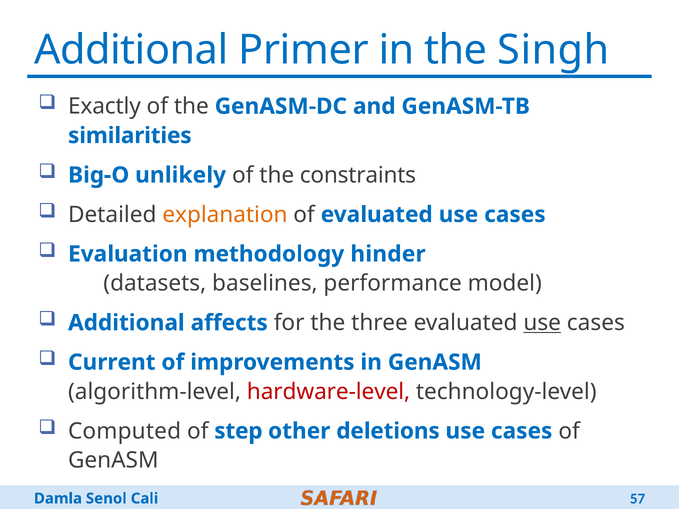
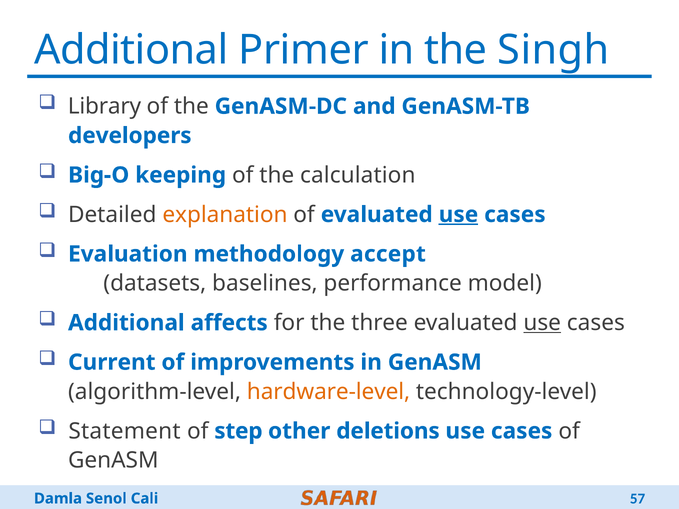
Exactly: Exactly -> Library
similarities: similarities -> developers
unlikely: unlikely -> keeping
constraints: constraints -> calculation
use at (458, 215) underline: none -> present
hinder: hinder -> accept
hardware-level colour: red -> orange
Computed: Computed -> Statement
